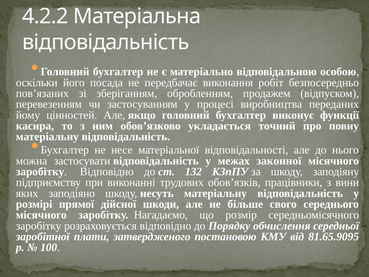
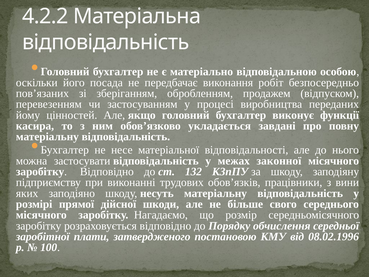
точний: точний -> завдані
81.65.9095: 81.65.9095 -> 08.02.1996
